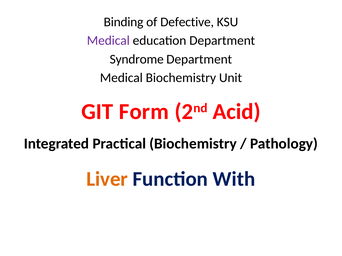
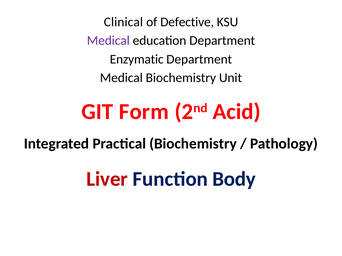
Binding: Binding -> Clinical
Syndrome: Syndrome -> Enzymatic
Liver colour: orange -> red
With: With -> Body
